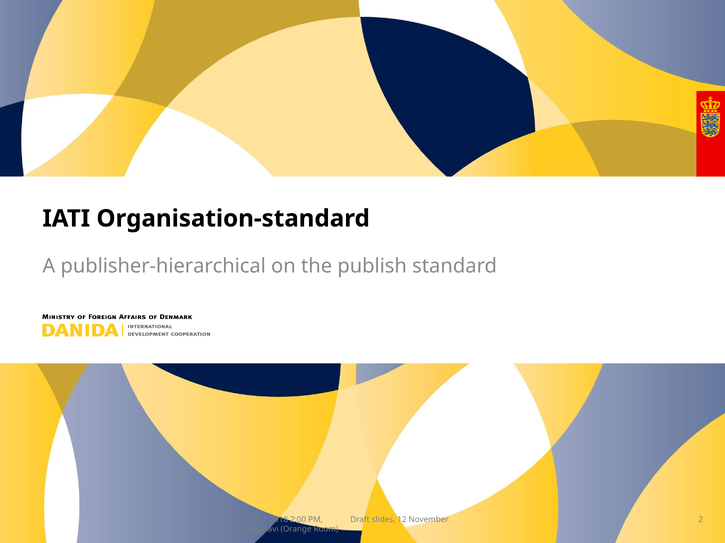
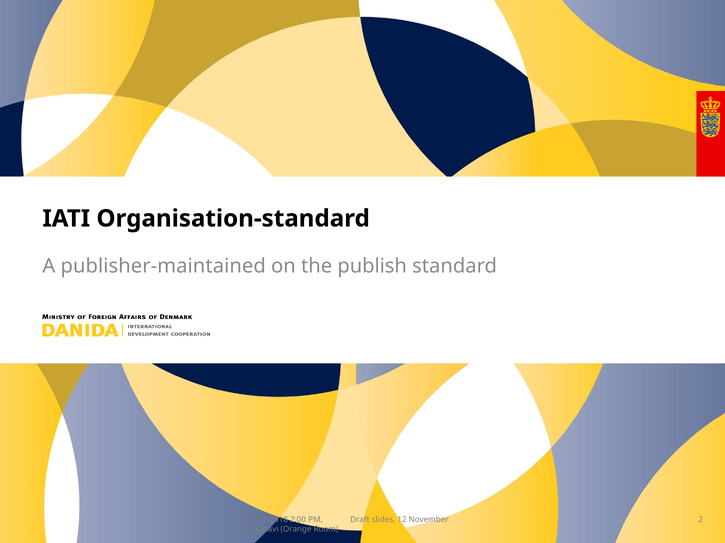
publisher-hierarchical: publisher-hierarchical -> publisher-maintained
